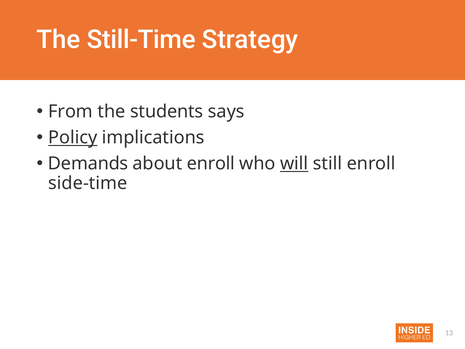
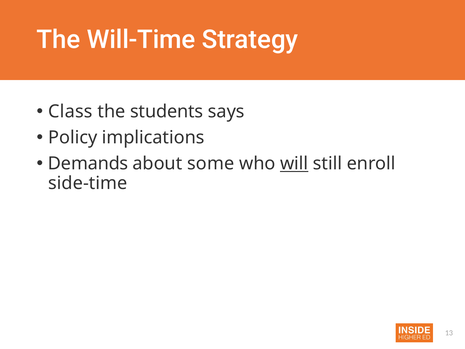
Still-Time: Still-Time -> Will-Time
From: From -> Class
Policy underline: present -> none
about enroll: enroll -> some
